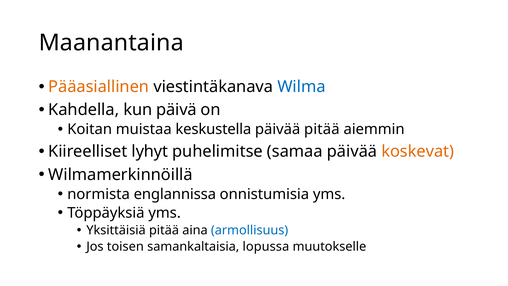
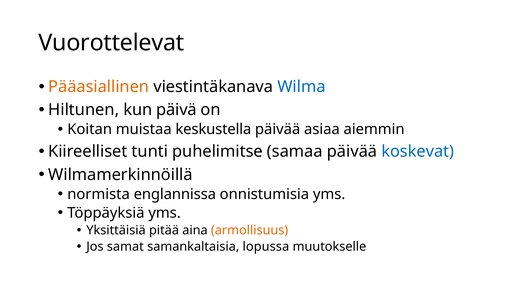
Maanantaina: Maanantaina -> Vuorottelevat
Kahdella: Kahdella -> Hiltunen
päivää pitää: pitää -> asiaa
lyhyt: lyhyt -> tunti
koskevat colour: orange -> blue
armollisuus colour: blue -> orange
toisen: toisen -> samat
